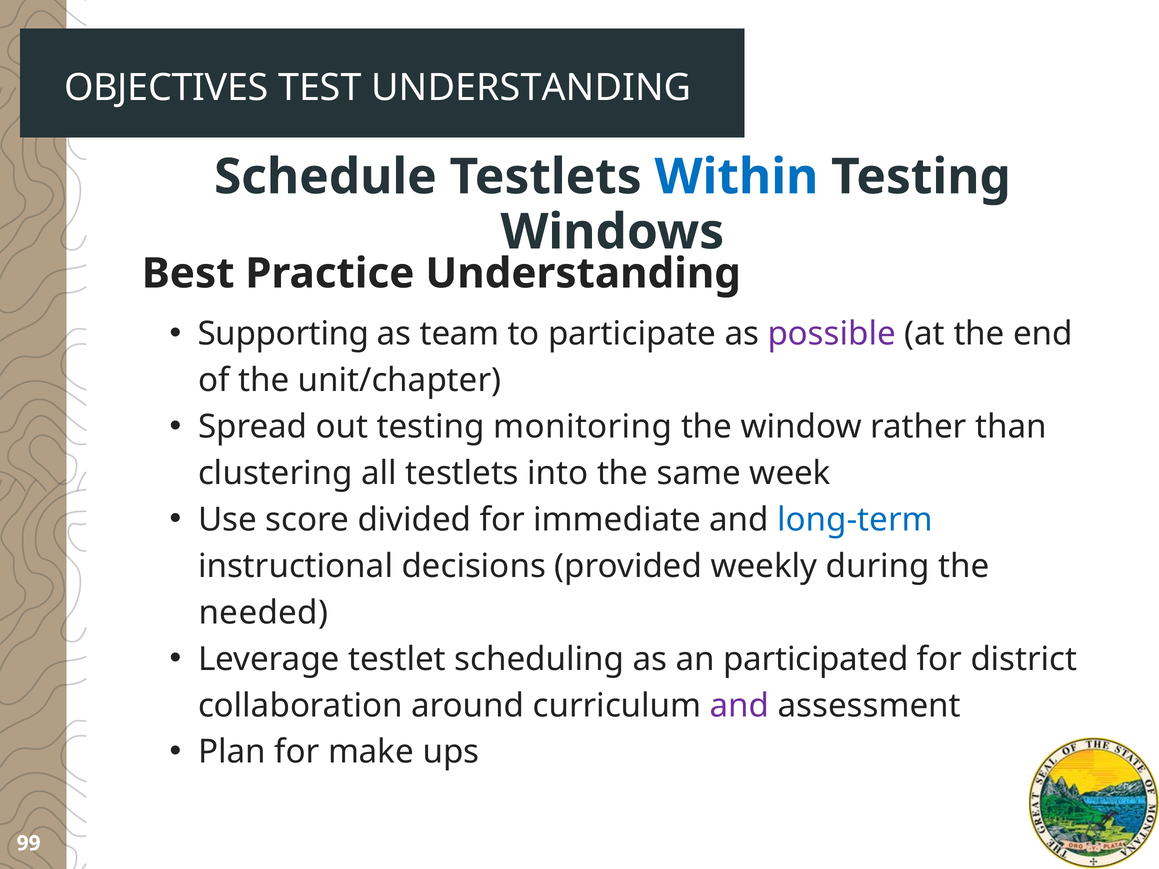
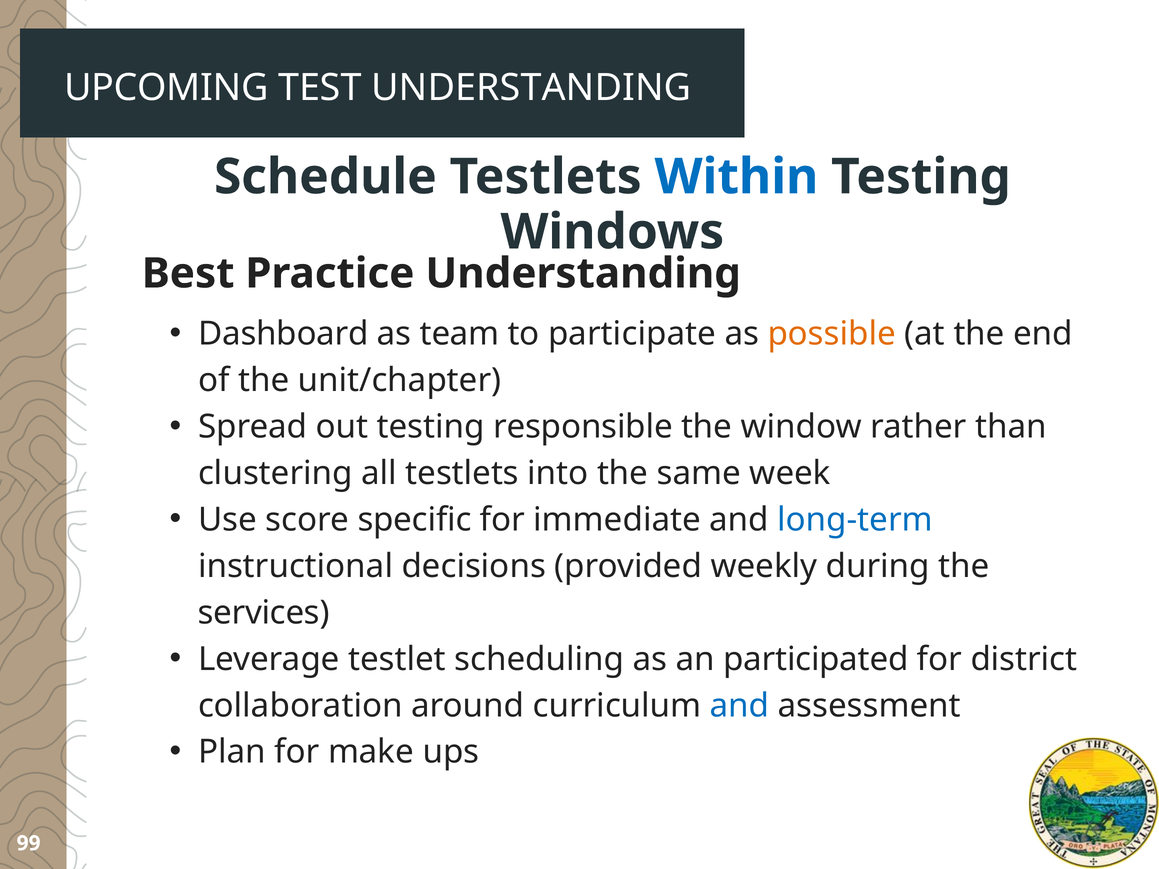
OBJECTIVES: OBJECTIVES -> UPCOMING
Supporting: Supporting -> Dashboard
possible colour: purple -> orange
monitoring: monitoring -> responsible
divided: divided -> specific
needed: needed -> services
and at (740, 706) colour: purple -> blue
